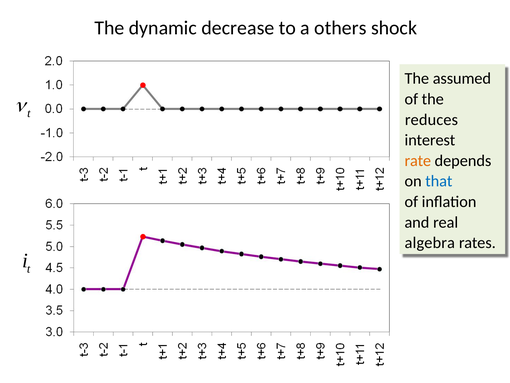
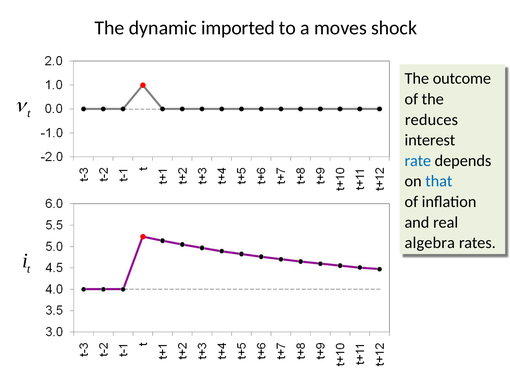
decrease: decrease -> imported
others: others -> moves
assumed: assumed -> outcome
rate colour: orange -> blue
